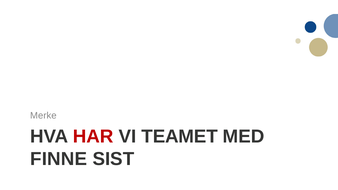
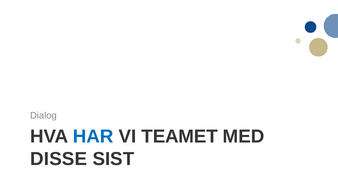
Merke: Merke -> Dialog
HAR colour: red -> blue
FINNE: FINNE -> DISSE
